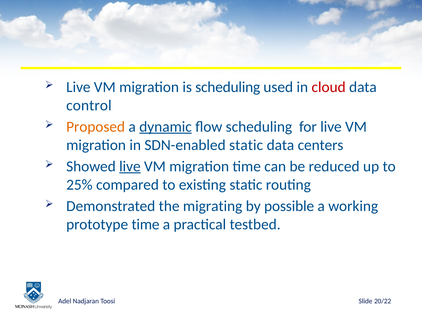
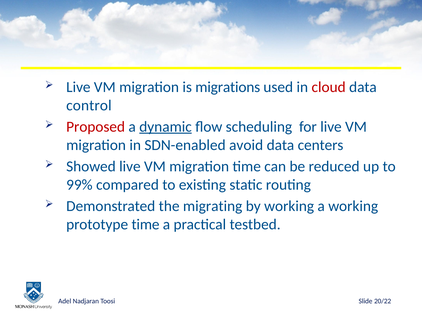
is scheduling: scheduling -> migrations
Proposed colour: orange -> red
SDN-enabled static: static -> avoid
live at (130, 167) underline: present -> none
25%: 25% -> 99%
by possible: possible -> working
